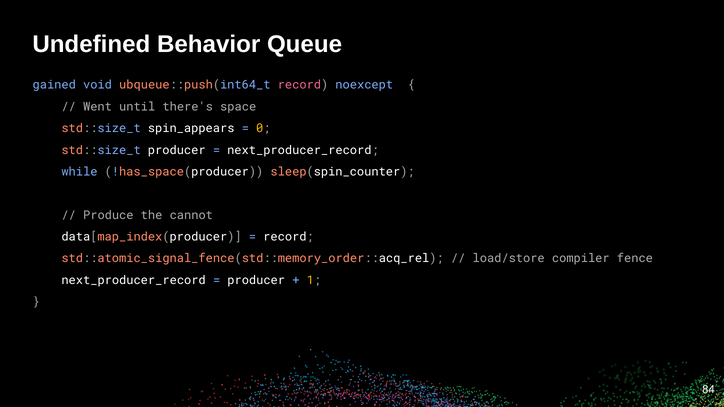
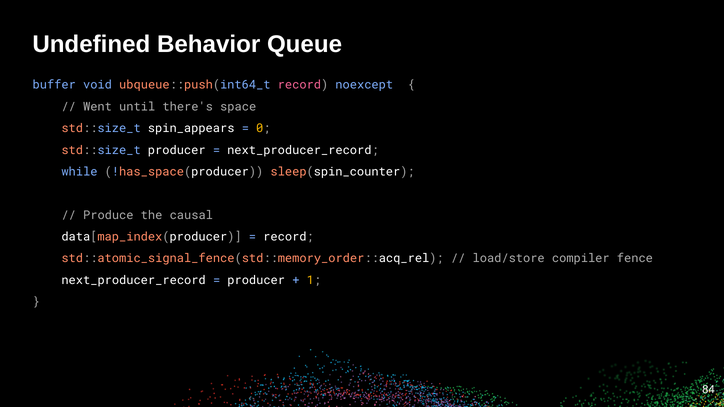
gained: gained -> buffer
cannot: cannot -> causal
